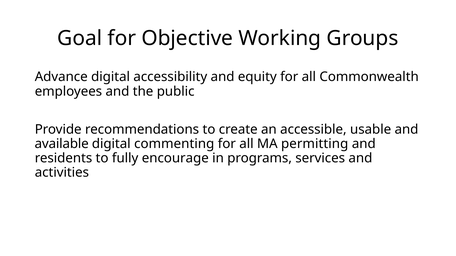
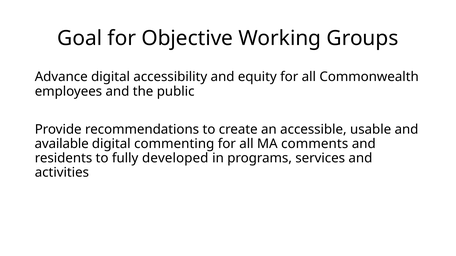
permitting: permitting -> comments
encourage: encourage -> developed
